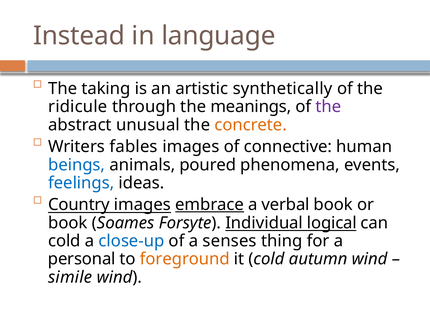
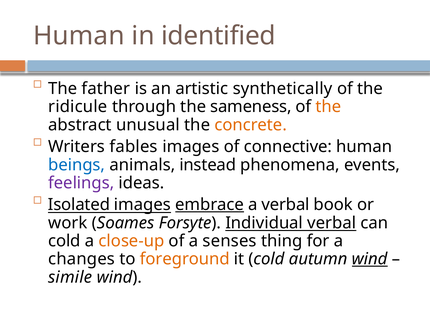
Instead at (79, 36): Instead -> Human
language: language -> identified
taking: taking -> father
meanings: meanings -> sameness
the at (329, 107) colour: purple -> orange
poured: poured -> instead
feelings colour: blue -> purple
Country: Country -> Isolated
book at (68, 223): book -> work
Individual logical: logical -> verbal
close-up colour: blue -> orange
personal: personal -> changes
wind at (370, 259) underline: none -> present
